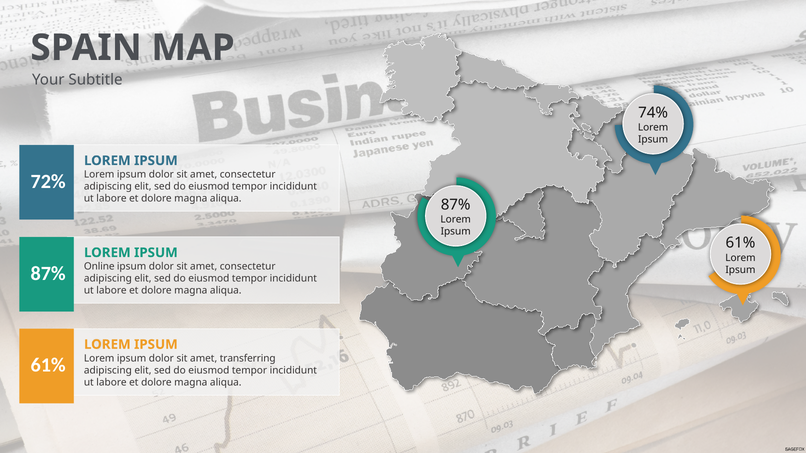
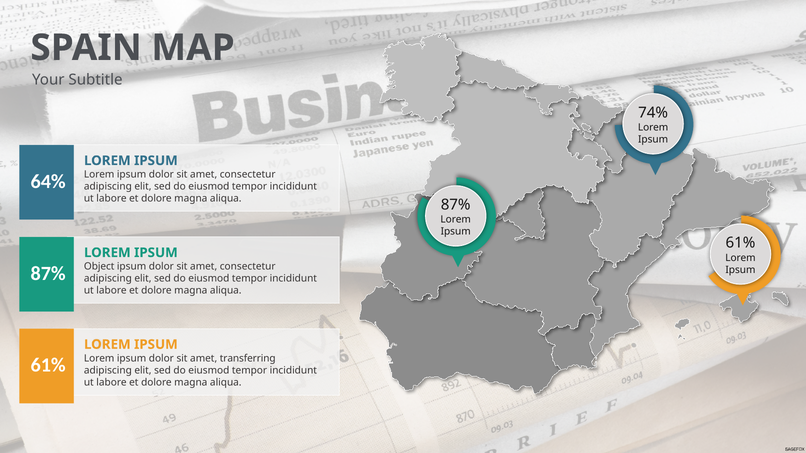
72%: 72% -> 64%
Online: Online -> Object
